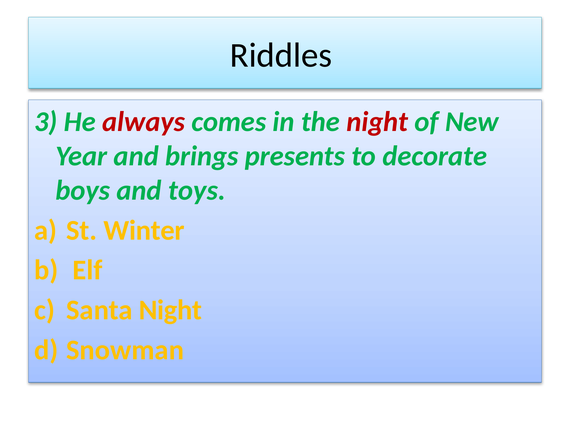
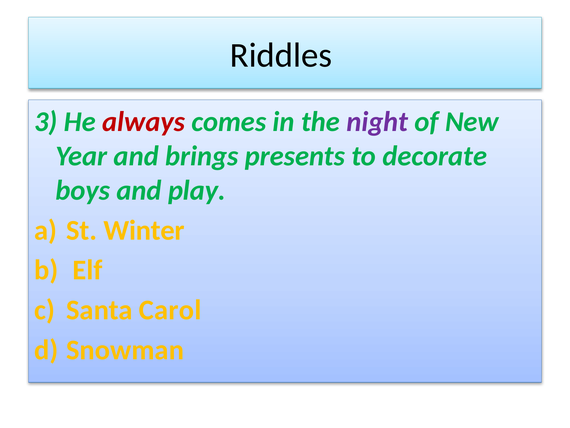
night at (377, 122) colour: red -> purple
toys: toys -> play
Santa Night: Night -> Carol
